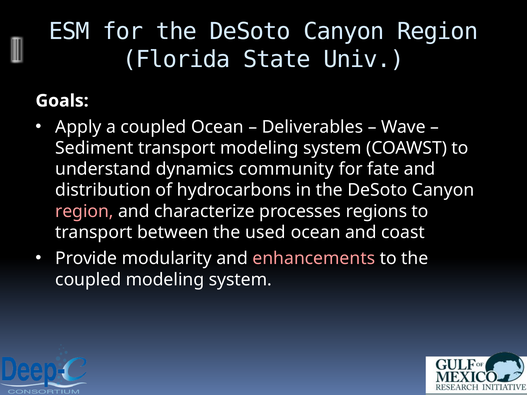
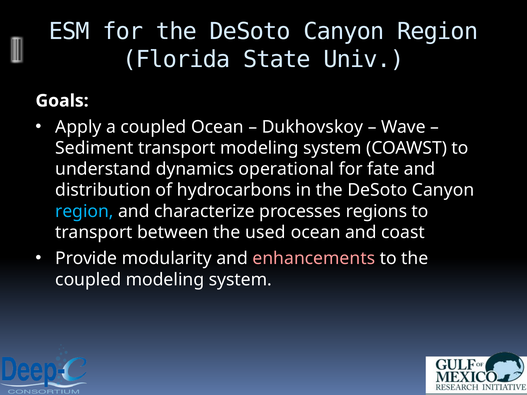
Deliverables: Deliverables -> Dukhovskoy
community: community -> operational
region at (84, 211) colour: pink -> light blue
